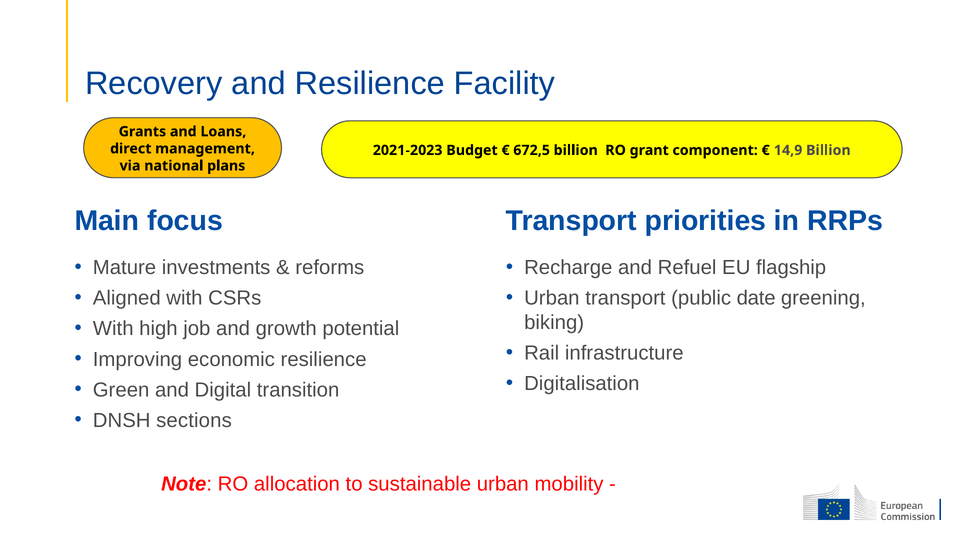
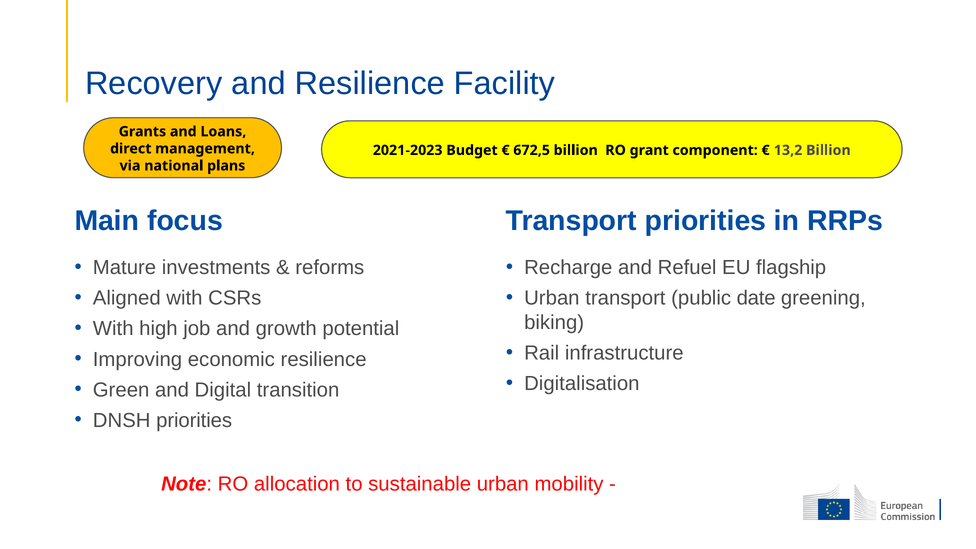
14,9: 14,9 -> 13,2
DNSH sections: sections -> priorities
